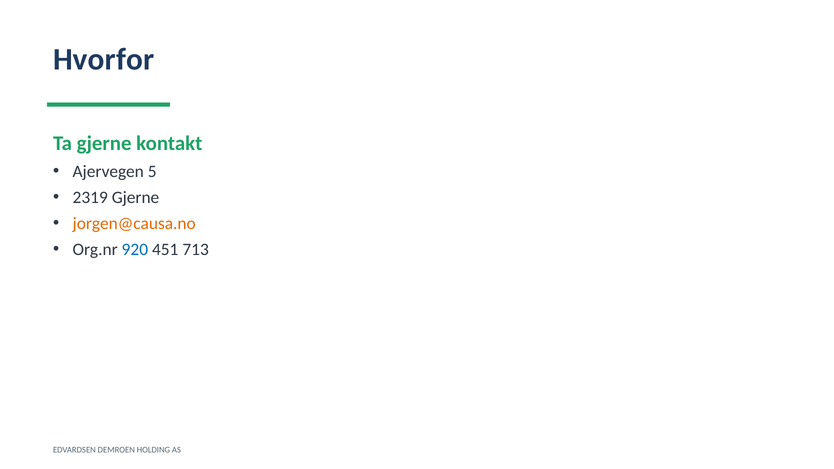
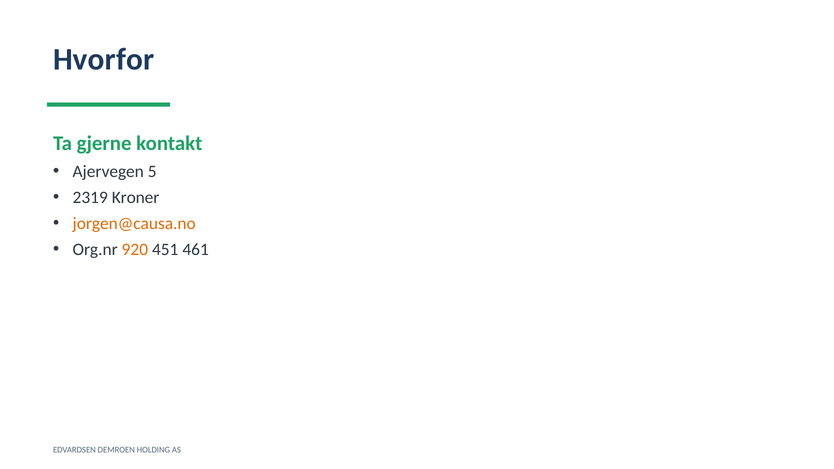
2319 Gjerne: Gjerne -> Kroner
920 colour: blue -> orange
713: 713 -> 461
